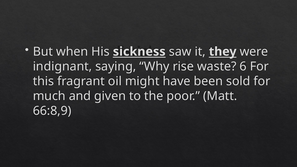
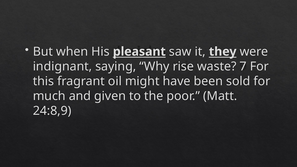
sickness: sickness -> pleasant
6: 6 -> 7
66:8,9: 66:8,9 -> 24:8,9
